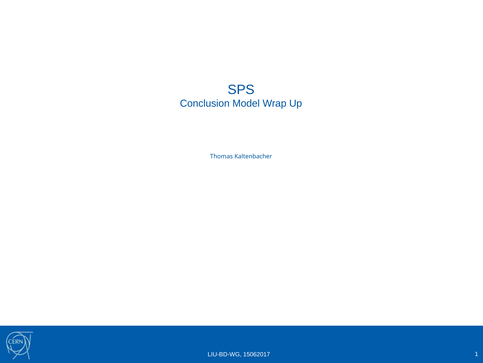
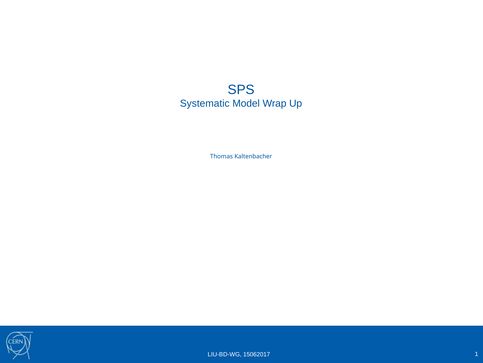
Conclusion: Conclusion -> Systematic
